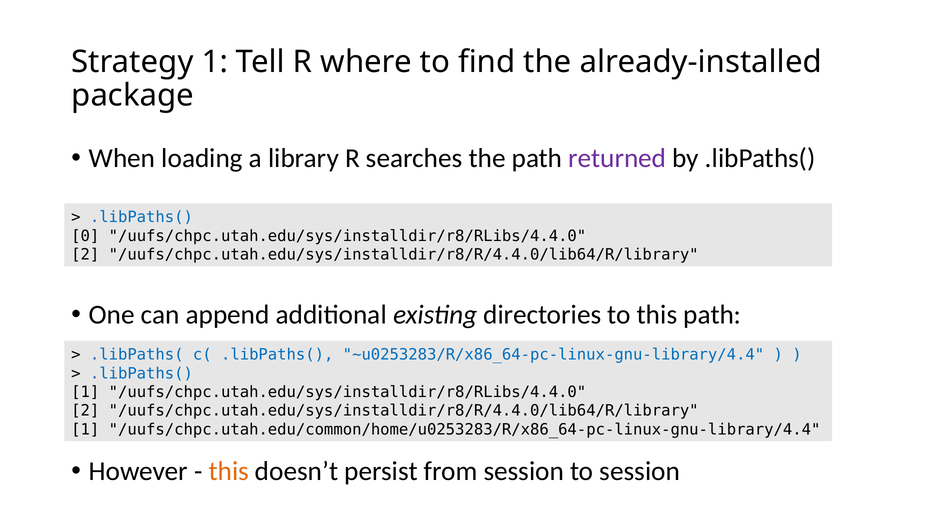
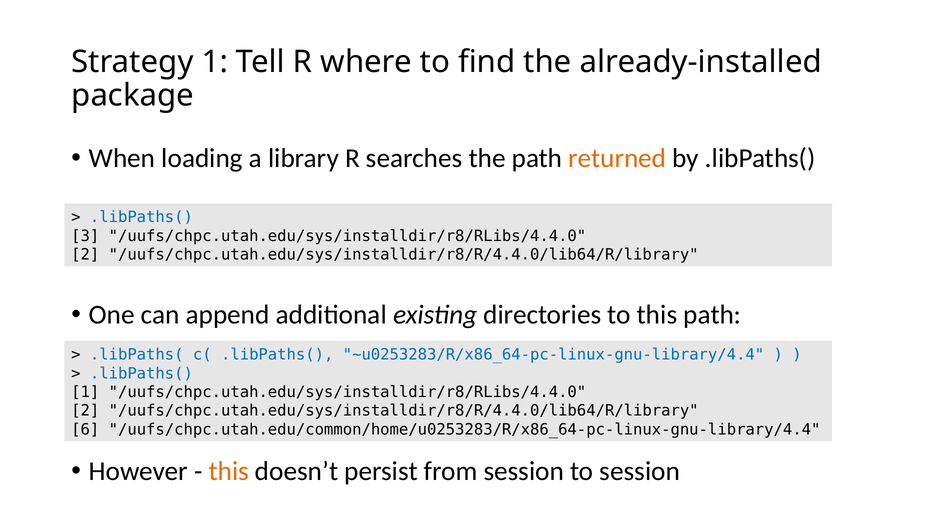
returned colour: purple -> orange
0: 0 -> 3
1 at (85, 430): 1 -> 6
